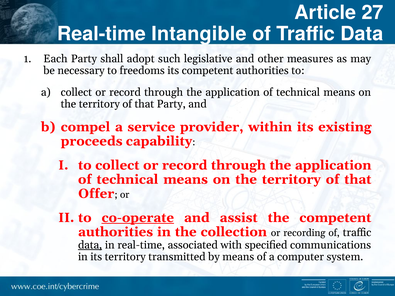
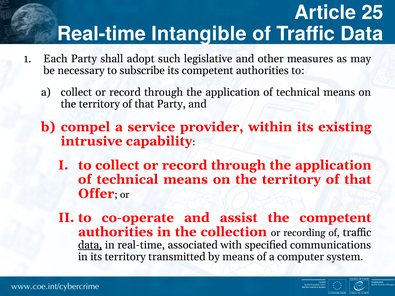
27: 27 -> 25
freedoms: freedoms -> subscribe
proceeds: proceeds -> intrusive
co-operate underline: present -> none
